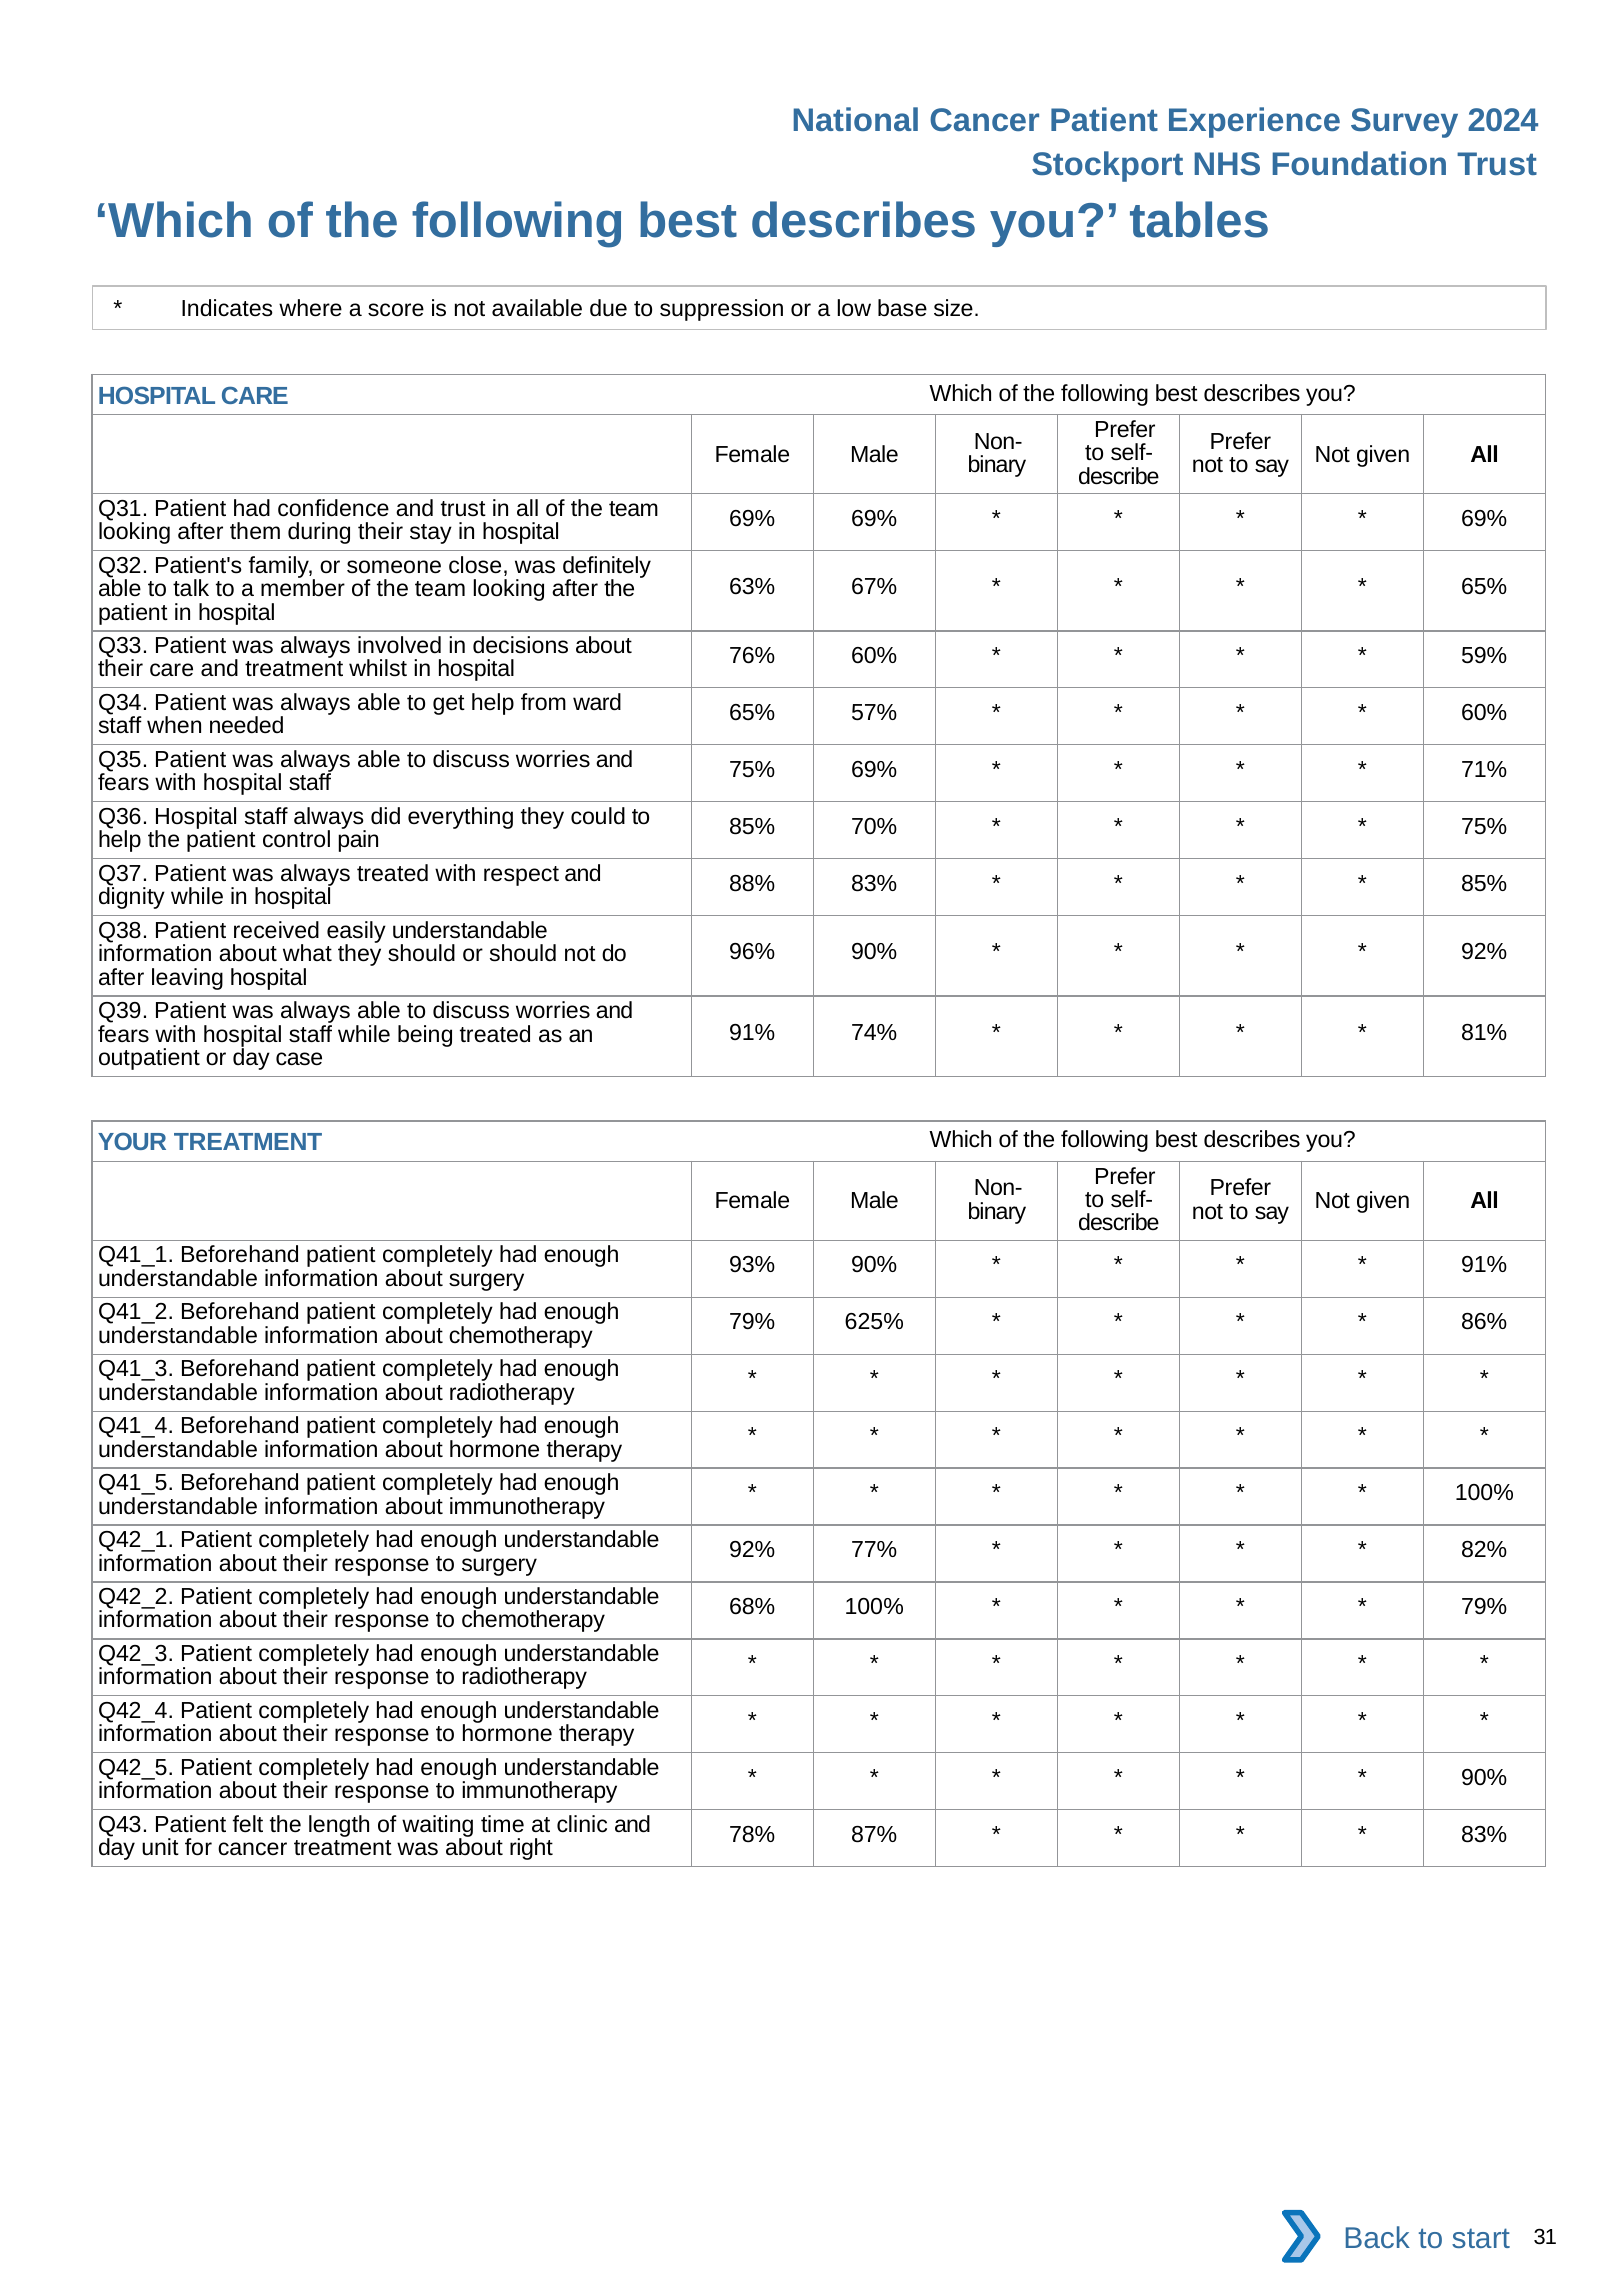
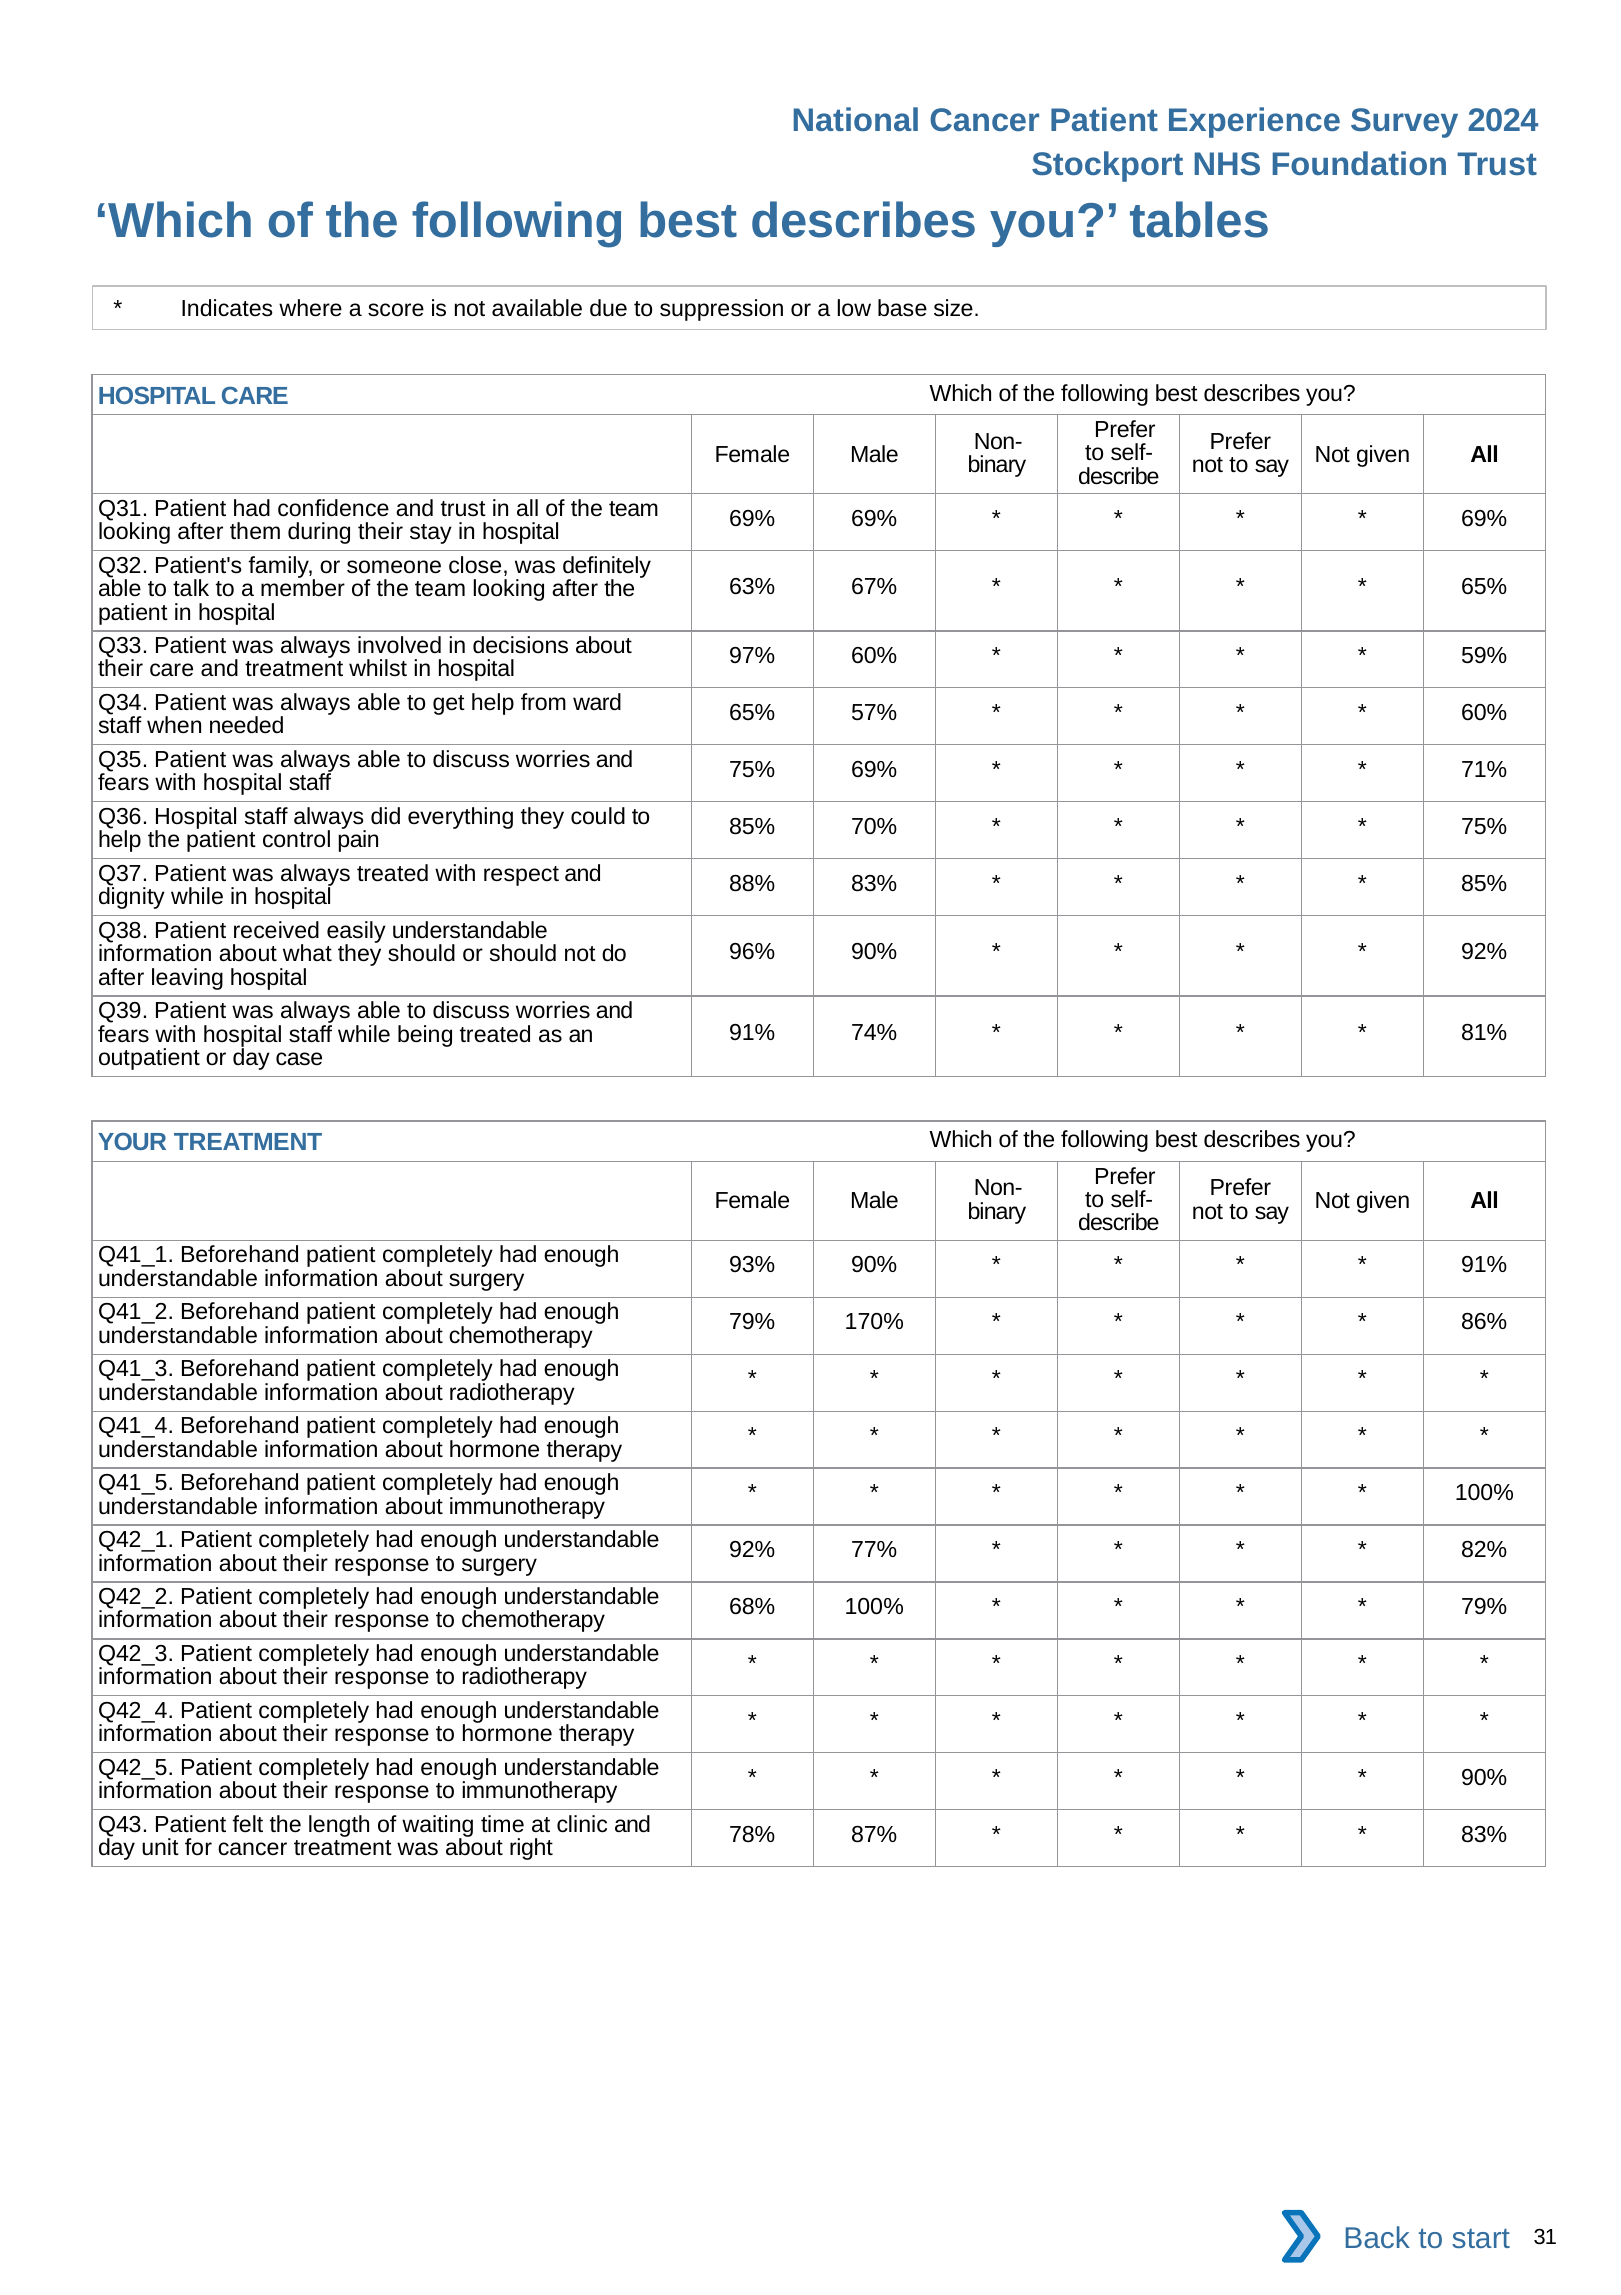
76%: 76% -> 97%
625%: 625% -> 170%
